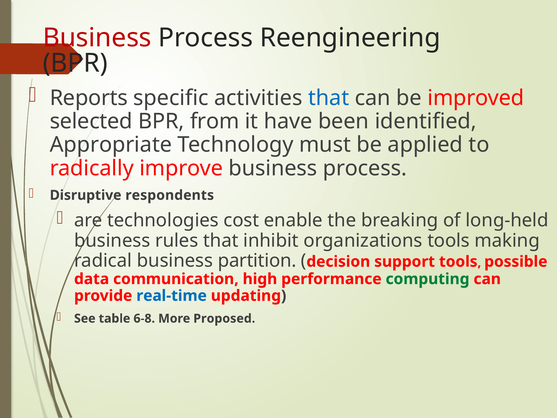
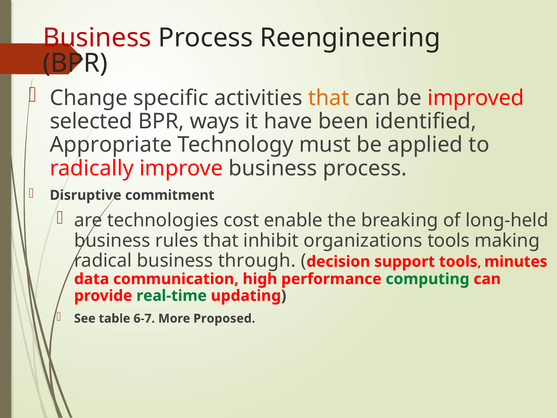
Reports: Reports -> Change
that at (329, 98) colour: blue -> orange
from: from -> ways
respondents: respondents -> commitment
partition: partition -> through
possible: possible -> minutes
real-time colour: blue -> green
6-8: 6-8 -> 6-7
